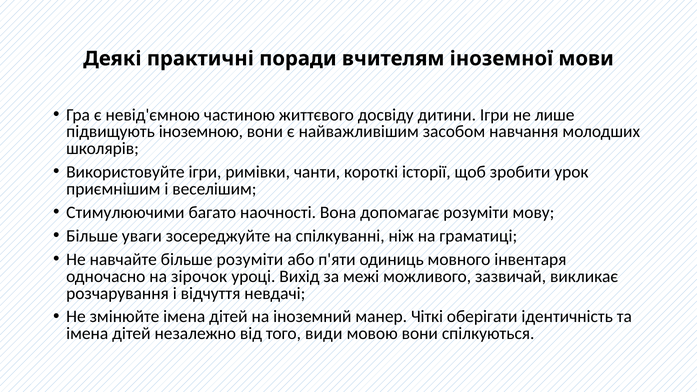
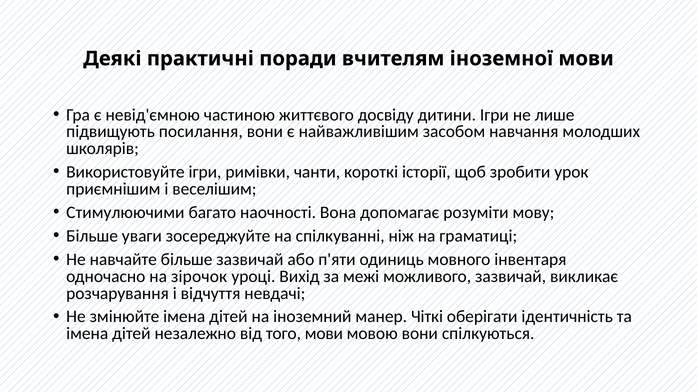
іноземною: іноземною -> посилання
більше розуміти: розуміти -> зазвичай
того види: види -> мови
